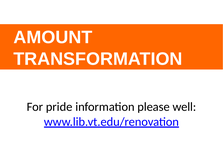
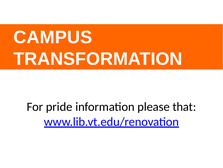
AMOUNT: AMOUNT -> CAMPUS
well: well -> that
